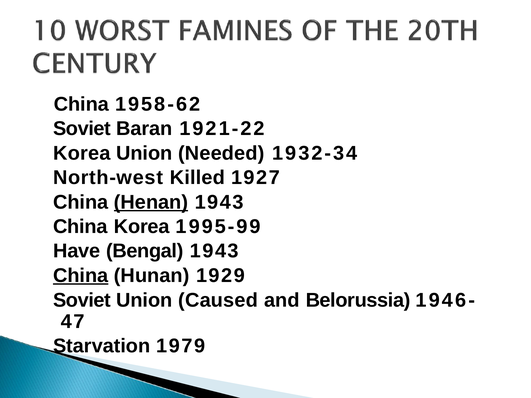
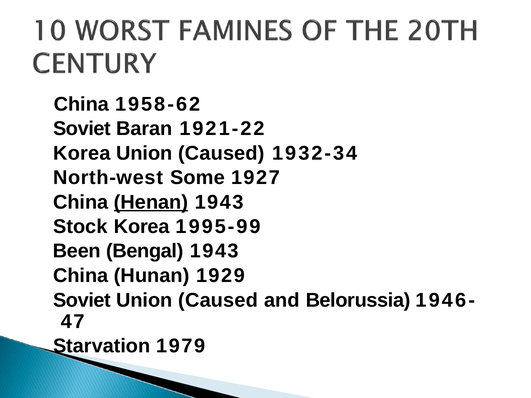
Needed at (221, 153): Needed -> Caused
Killed: Killed -> Some
China at (80, 227): China -> Stock
Have: Have -> Been
China at (81, 276) underline: present -> none
